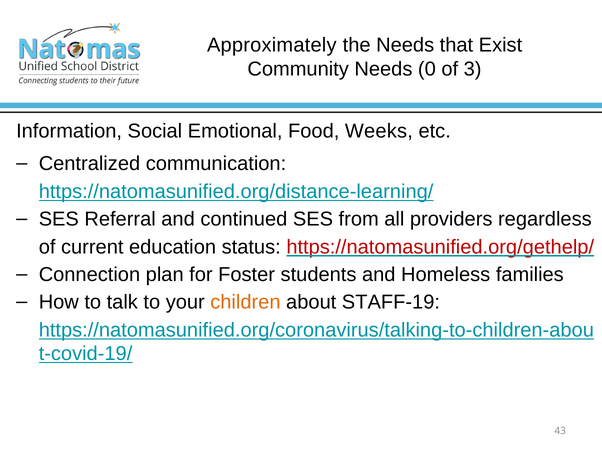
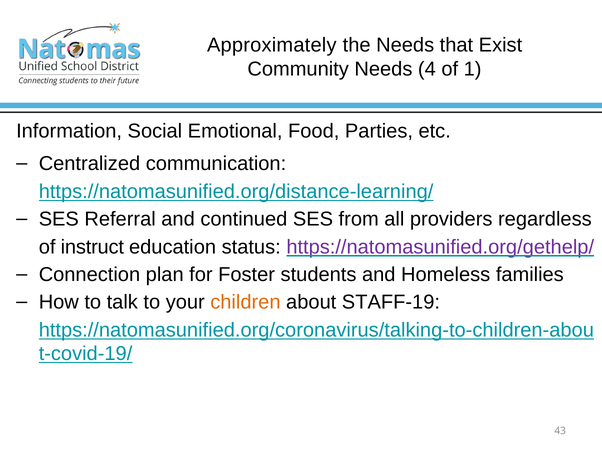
0: 0 -> 4
3: 3 -> 1
Weeks: Weeks -> Parties
current: current -> instruct
https://natomasunified.org/gethelp/ colour: red -> purple
